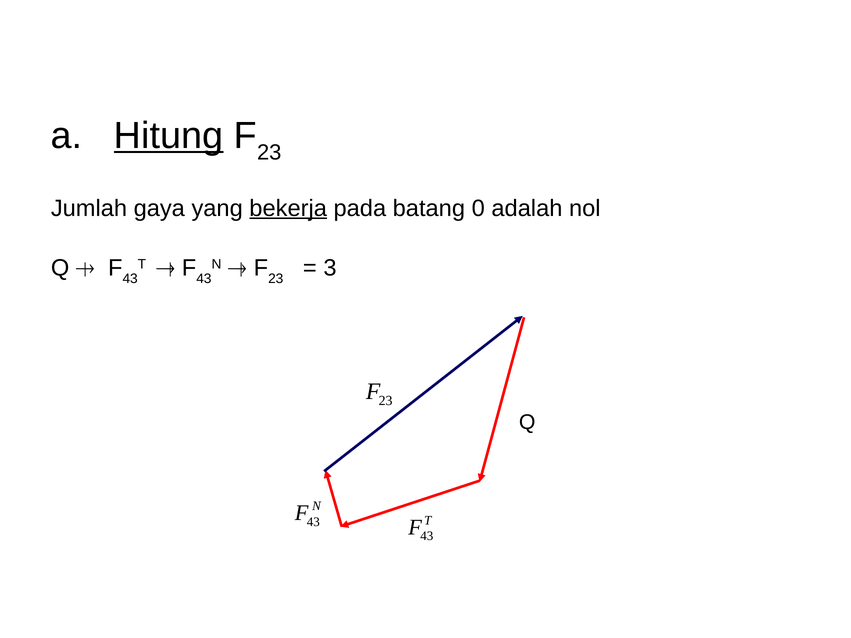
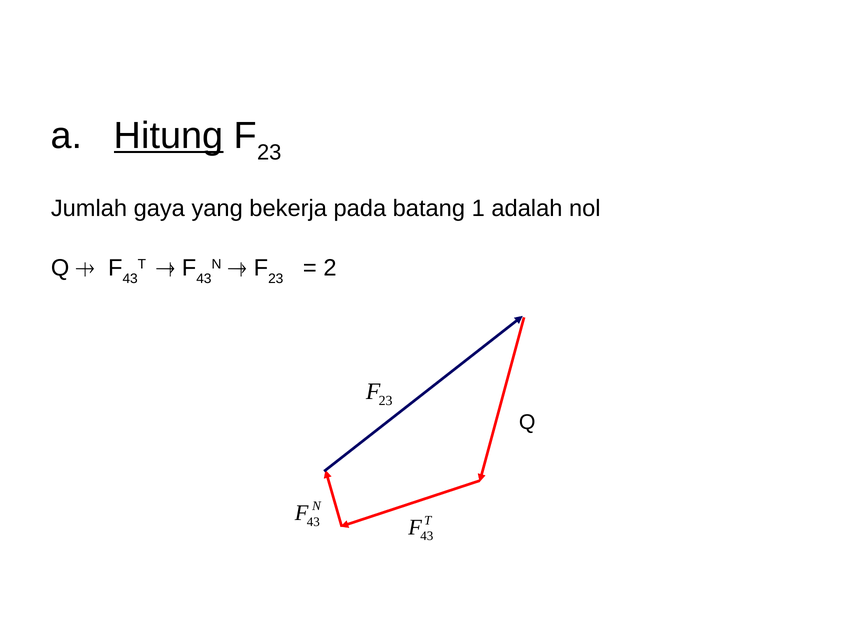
bekerja underline: present -> none
0: 0 -> 1
3: 3 -> 2
